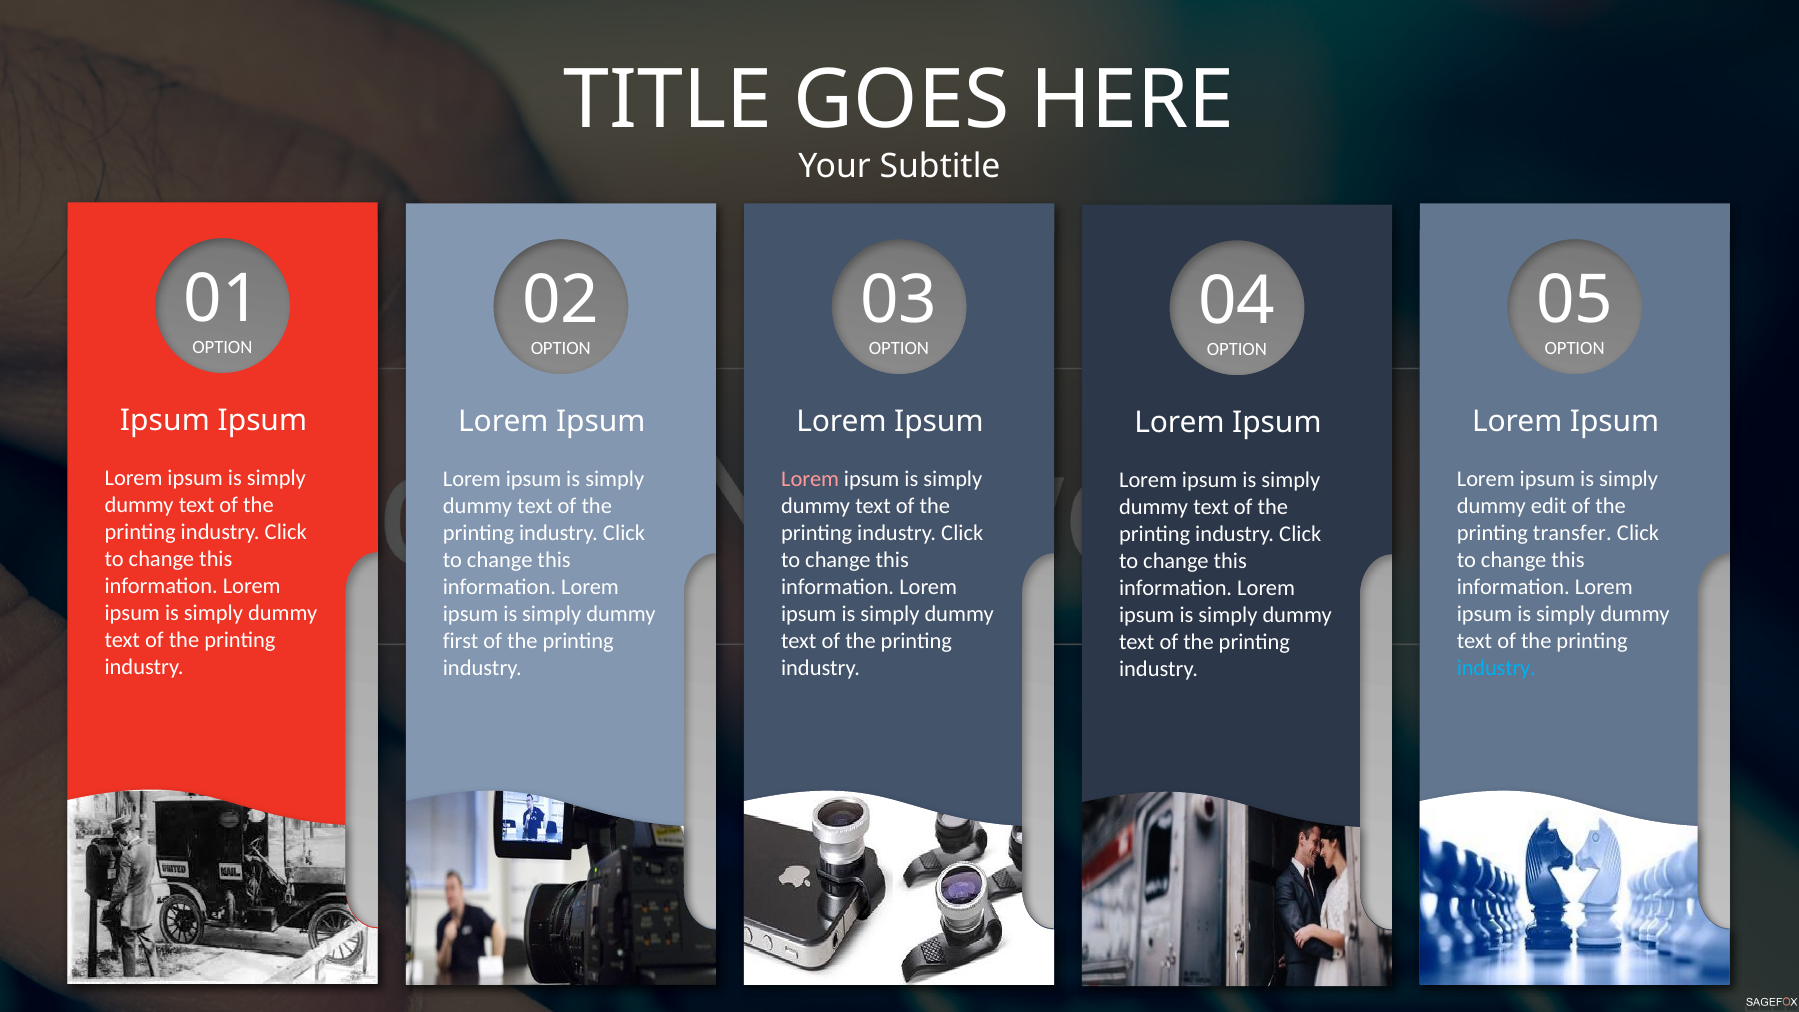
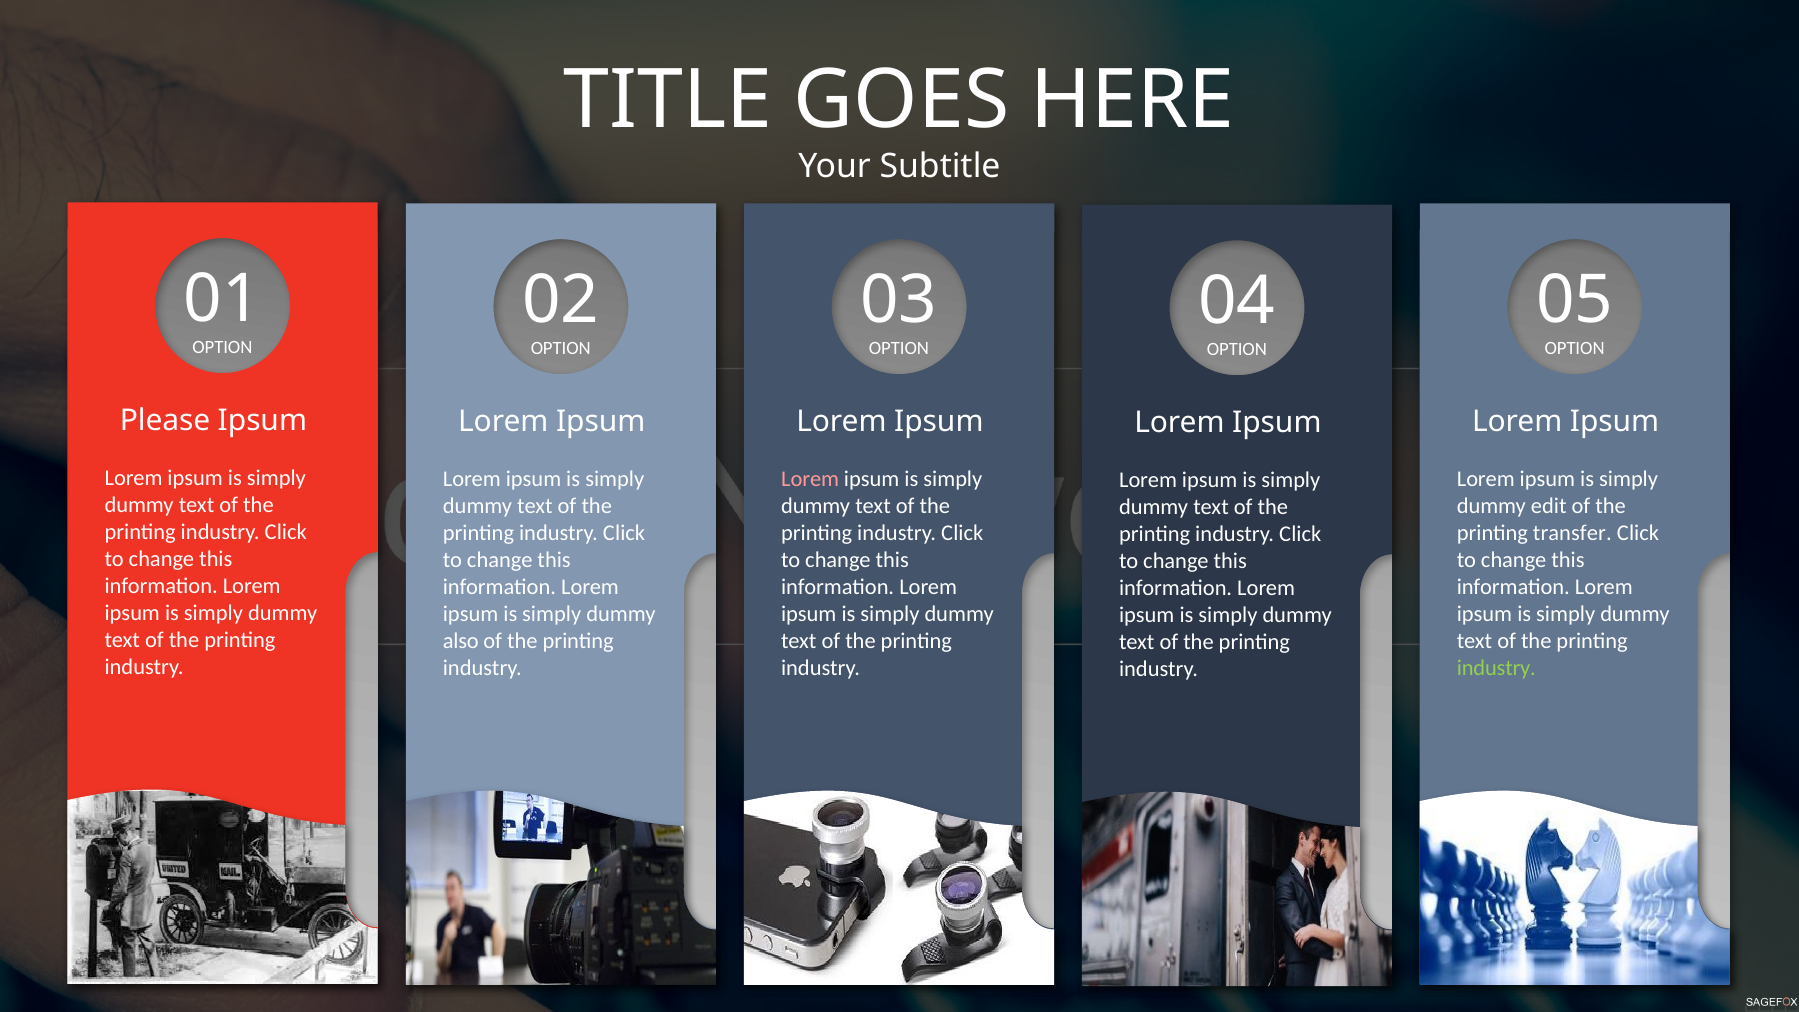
Ipsum at (165, 420): Ipsum -> Please
first: first -> also
industry at (1496, 668) colour: light blue -> light green
